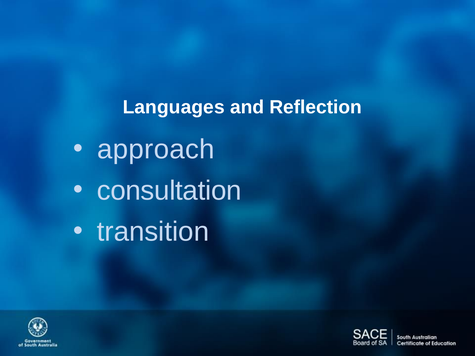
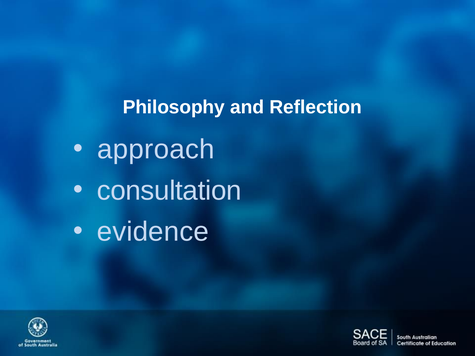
Languages: Languages -> Philosophy
transition: transition -> evidence
